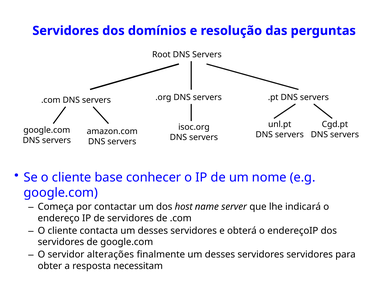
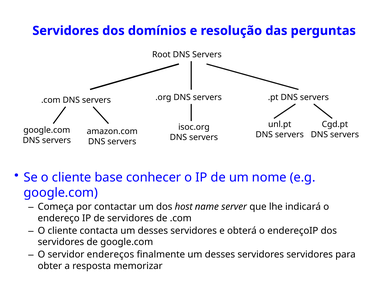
alterações: alterações -> endereços
necessitam: necessitam -> memorizar
